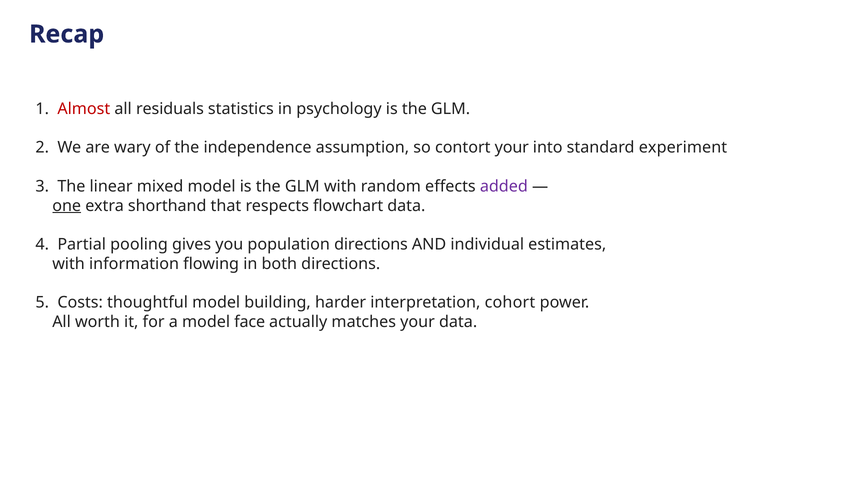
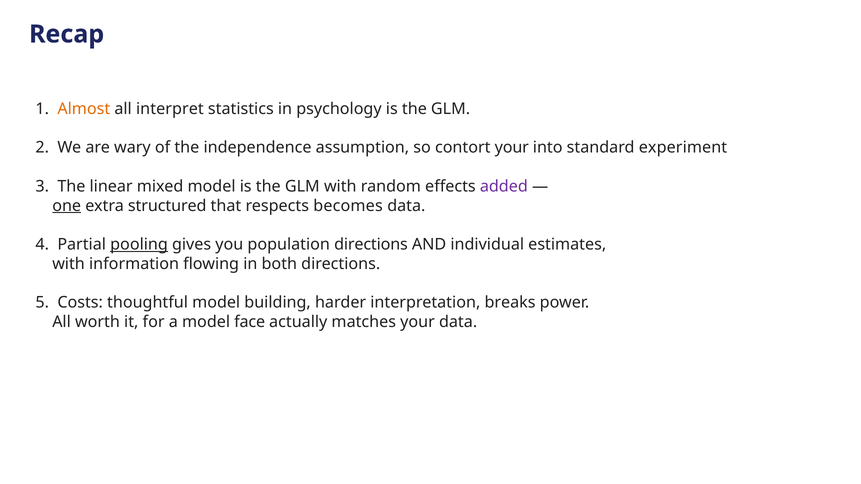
Almost colour: red -> orange
residuals: residuals -> interpret
shorthand: shorthand -> structured
flowchart: flowchart -> becomes
pooling underline: none -> present
cohort: cohort -> breaks
